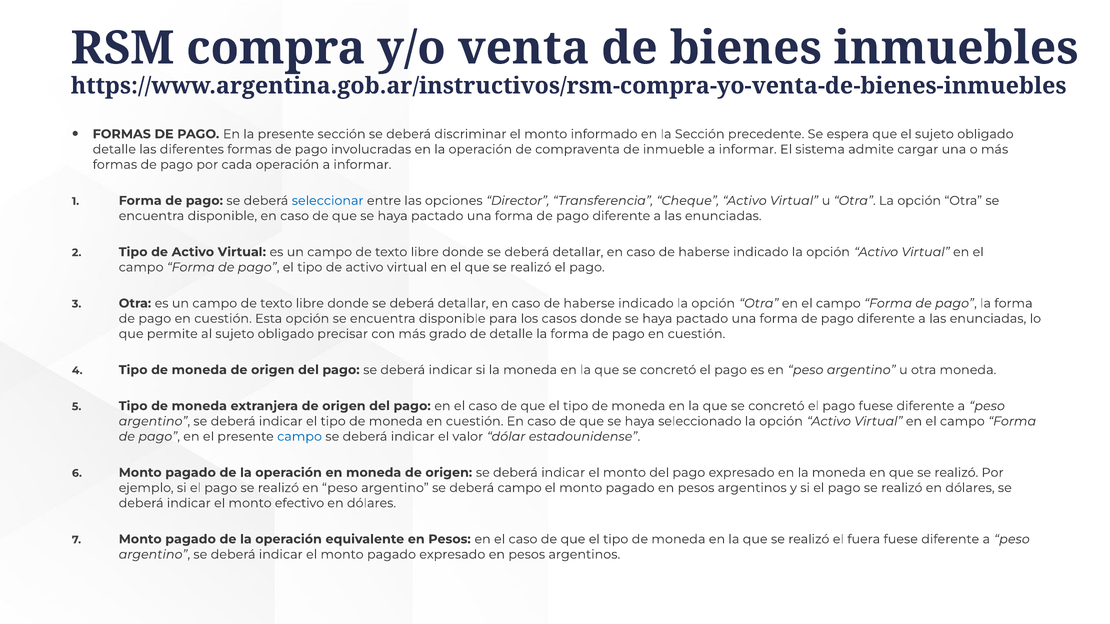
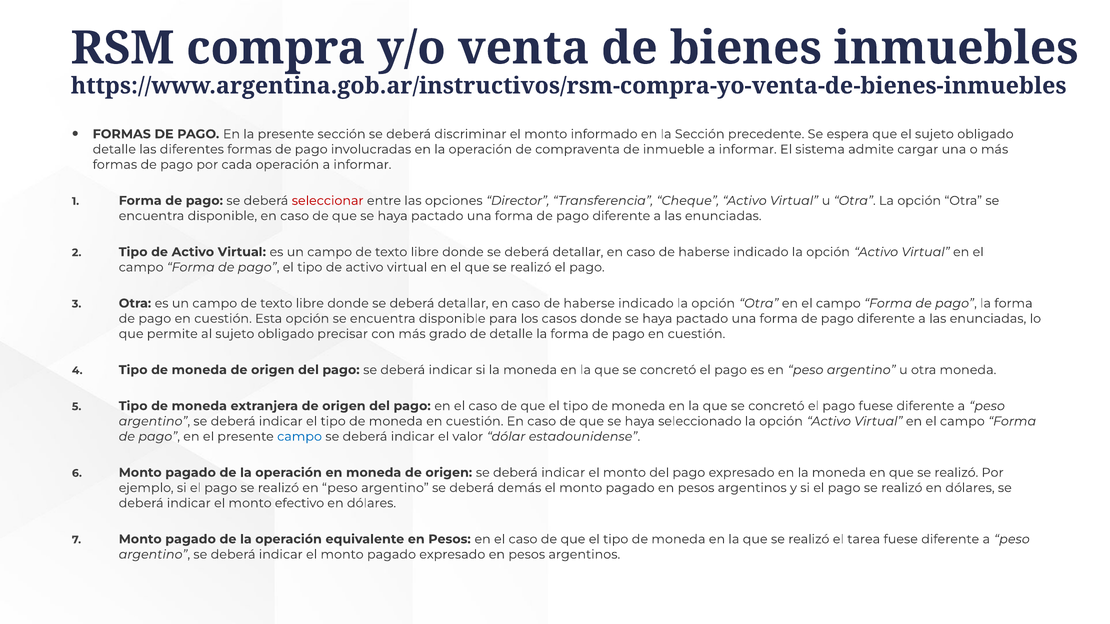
seleccionar colour: blue -> red
deberá campo: campo -> demás
fuera: fuera -> tarea
